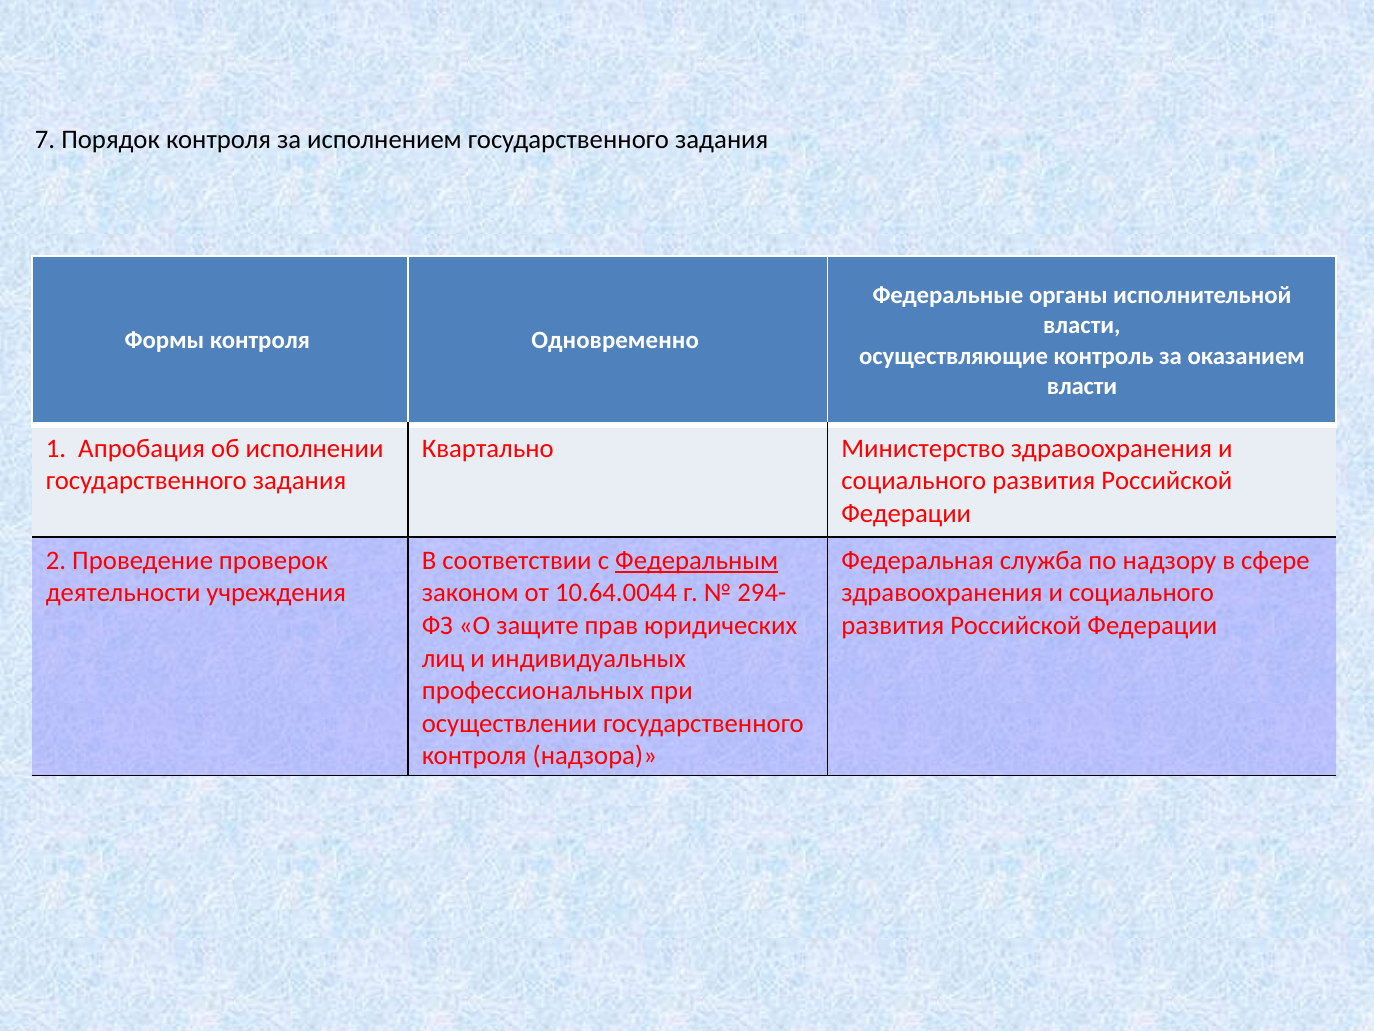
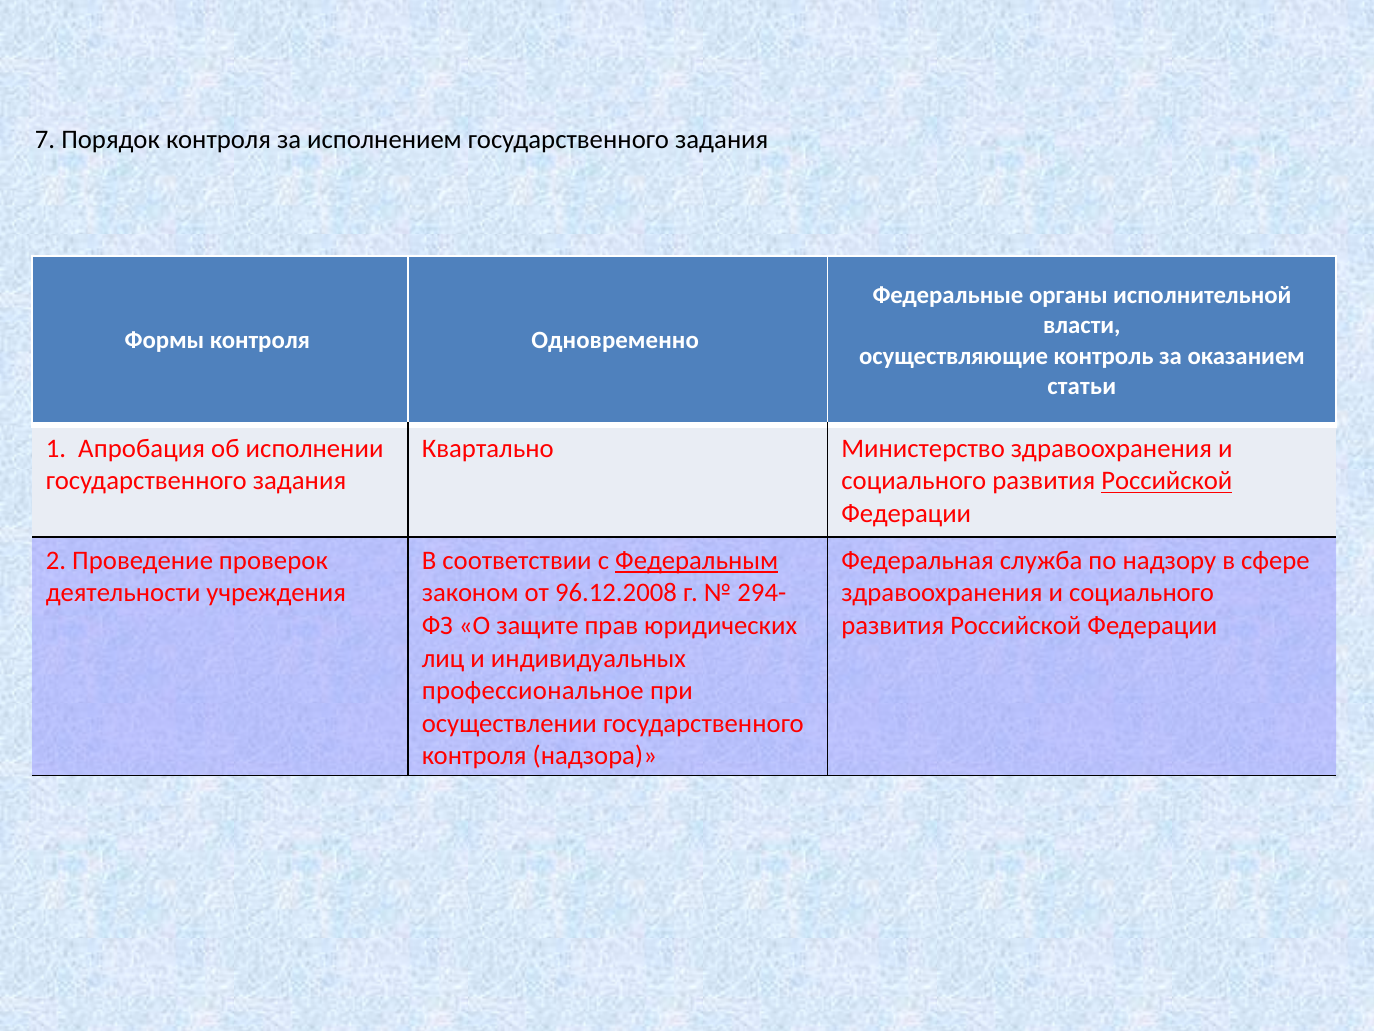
власти at (1082, 386): власти -> статьи
Российской at (1167, 481) underline: none -> present
10.64.0044: 10.64.0044 -> 96.12.2008
профессиональных: профессиональных -> профессиональное
